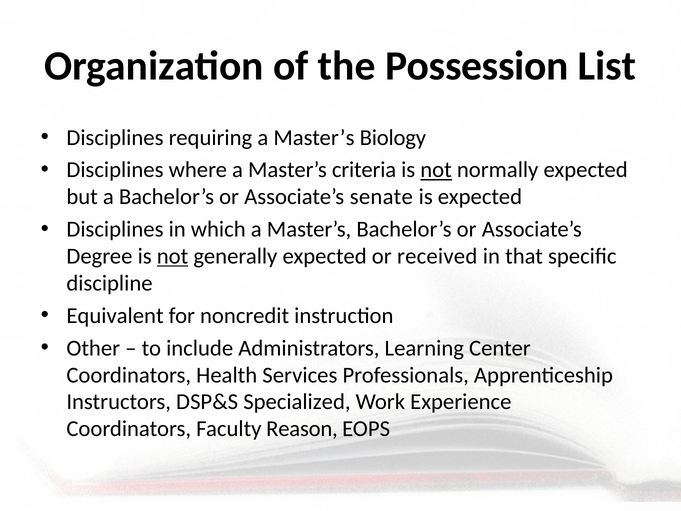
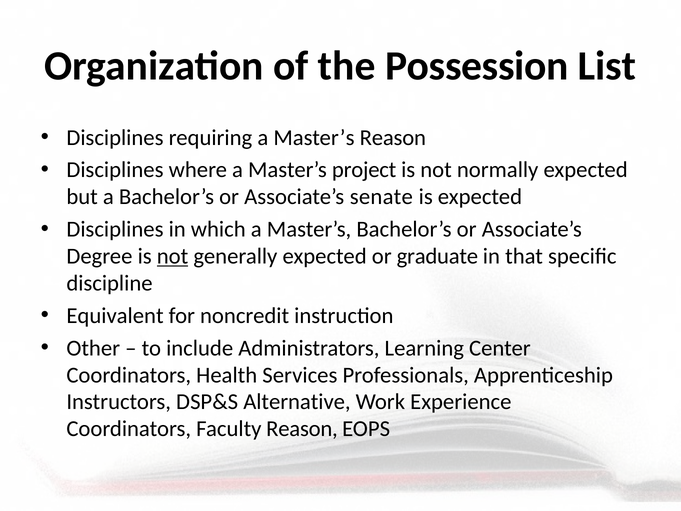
Master’s Biology: Biology -> Reason
criteria: criteria -> project
not at (436, 170) underline: present -> none
received: received -> graduate
Specialized: Specialized -> Alternative
